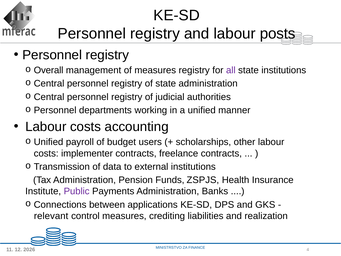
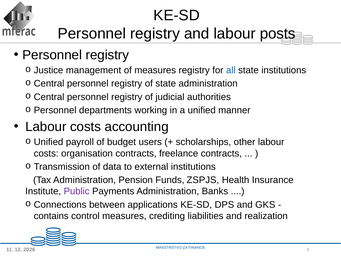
Overall: Overall -> Justice
all colour: purple -> blue
implementer: implementer -> organisation
relevant: relevant -> contains
